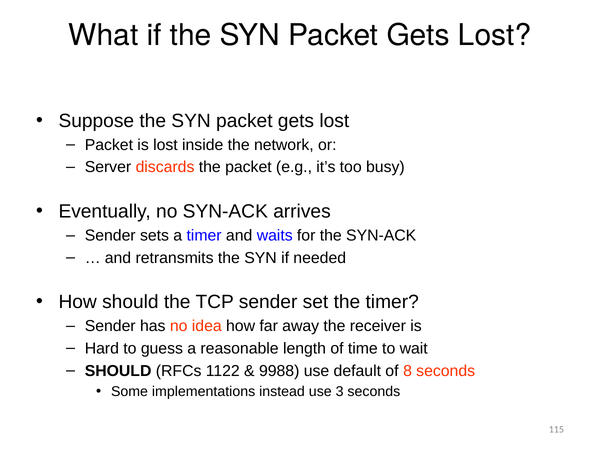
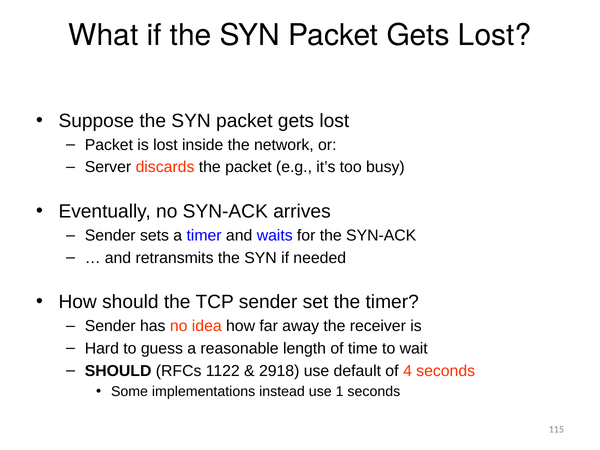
9988: 9988 -> 2918
8: 8 -> 4
3: 3 -> 1
